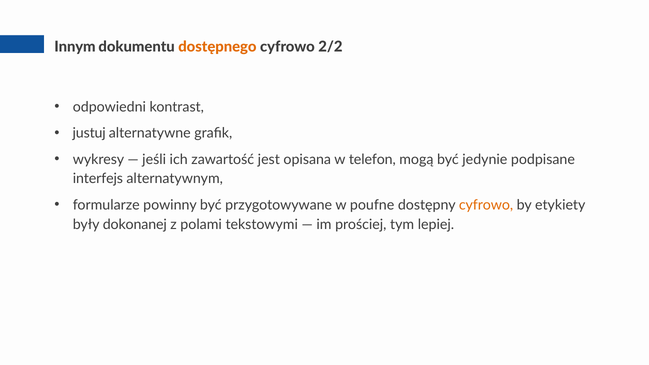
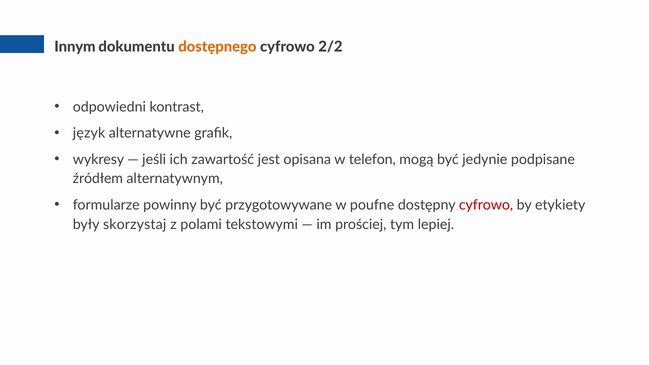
justuj: justuj -> język
interfejs: interfejs -> źródłem
cyfrowo at (486, 205) colour: orange -> red
dokonanej: dokonanej -> skorzystaj
